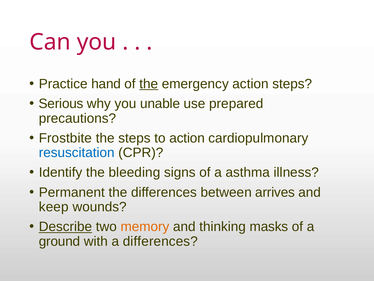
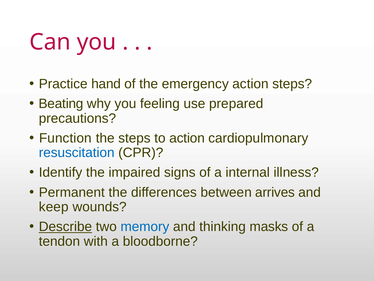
the at (149, 84) underline: present -> none
Serious: Serious -> Beating
unable: unable -> feeling
Frostbite: Frostbite -> Function
bleeding: bleeding -> impaired
asthma: asthma -> internal
memory colour: orange -> blue
ground: ground -> tendon
a differences: differences -> bloodborne
